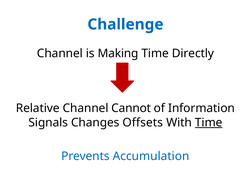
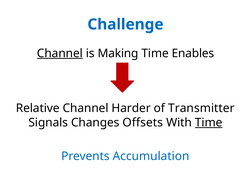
Channel at (60, 53) underline: none -> present
Directly: Directly -> Enables
Cannot: Cannot -> Harder
Information: Information -> Transmitter
